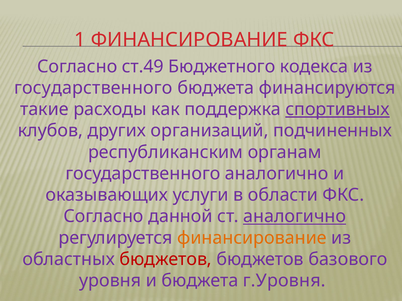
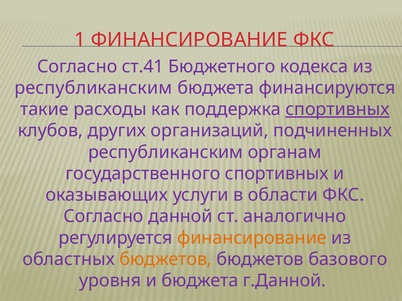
ст.49: ст.49 -> ст.41
государственного at (93, 88): государственного -> республиканским
государственного аналогично: аналогично -> спортивных
аналогично at (295, 217) underline: present -> none
бюджетов at (166, 260) colour: red -> orange
г.Уровня: г.Уровня -> г.Данной
